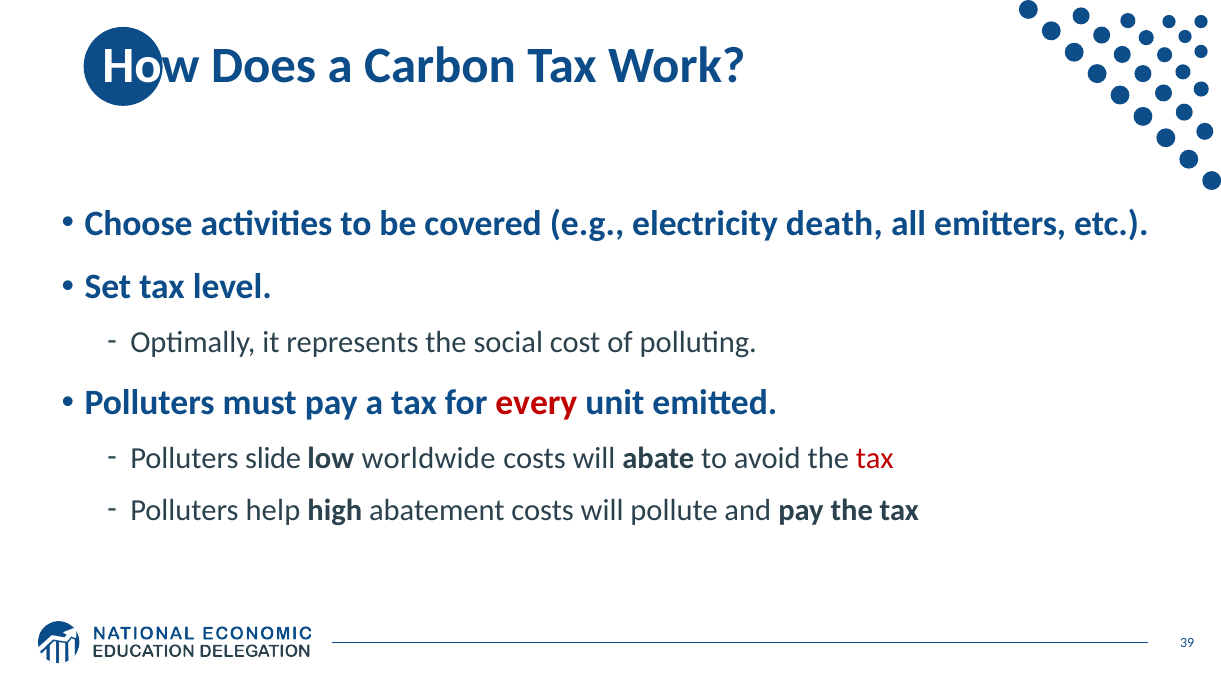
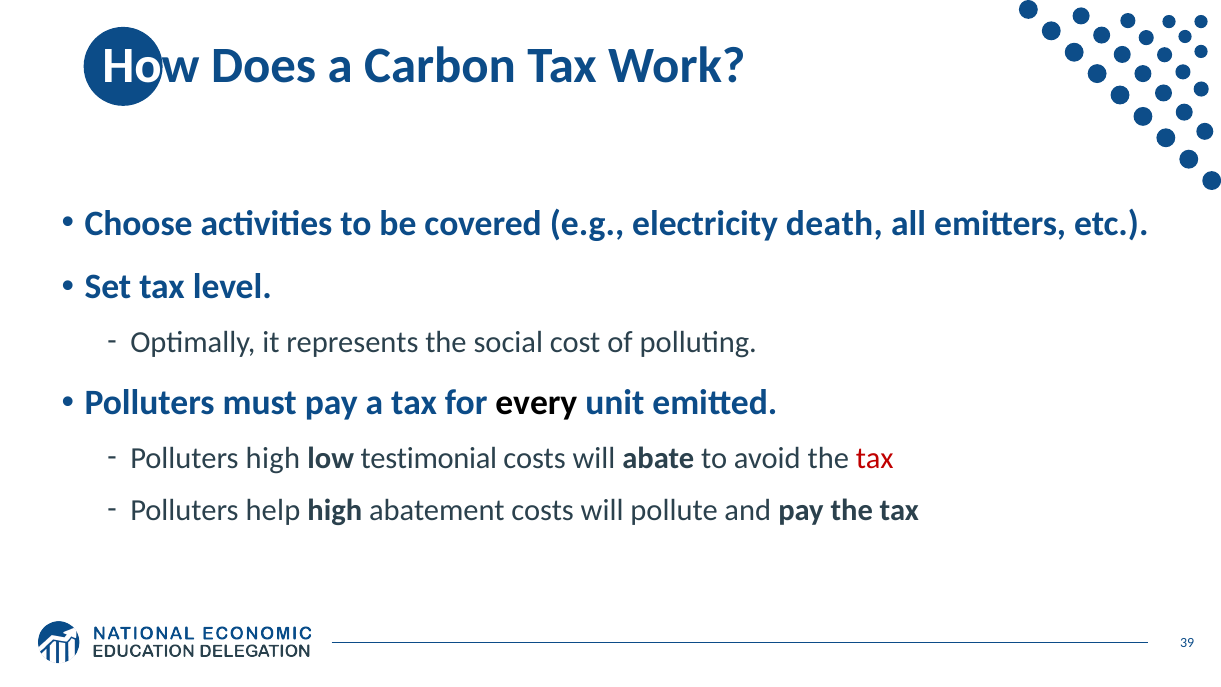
every colour: red -> black
Polluters slide: slide -> high
worldwide: worldwide -> testimonial
